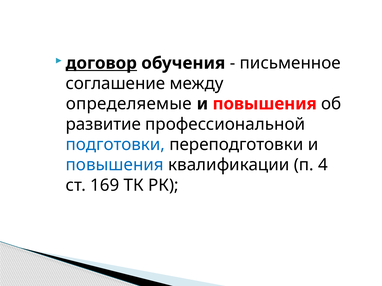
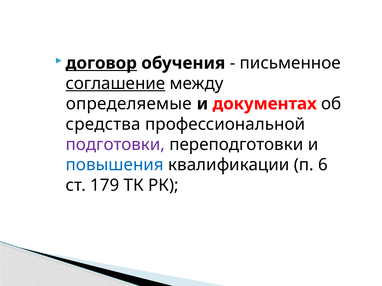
соглашение underline: none -> present
повышения at (265, 104): повышения -> документах
развитие: развитие -> средства
подготовки colour: blue -> purple
4: 4 -> 6
169: 169 -> 179
